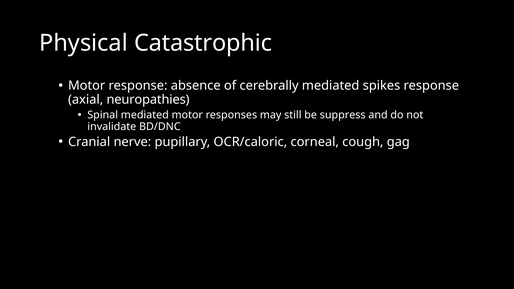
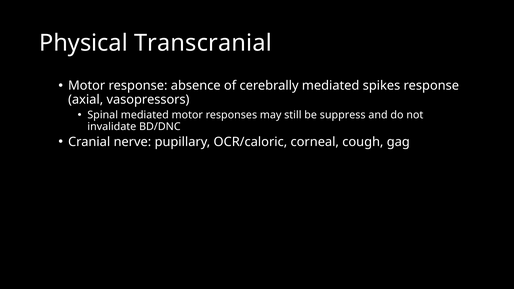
Catastrophic: Catastrophic -> Transcranial
neuropathies: neuropathies -> vasopressors
